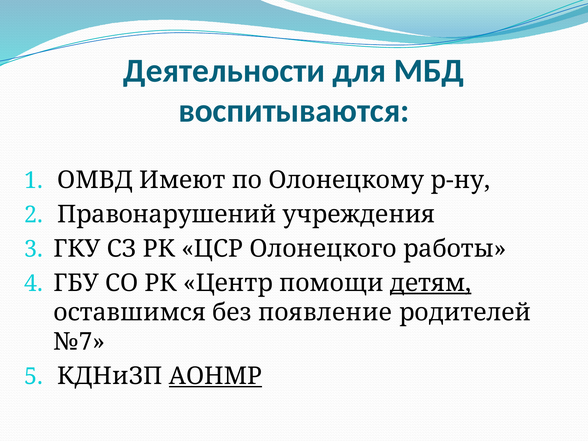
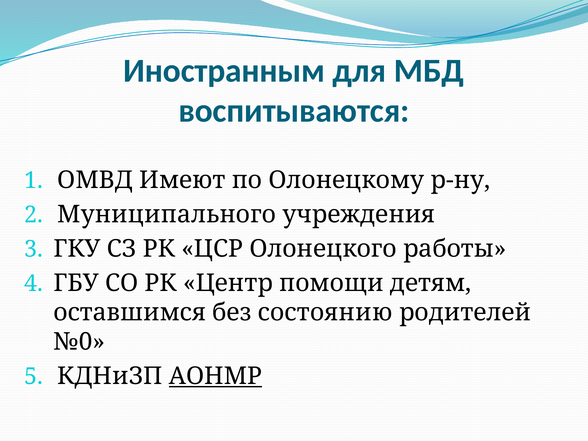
Деятельности: Деятельности -> Иностранным
Правонарушений: Правонарушений -> Муниципального
детям underline: present -> none
появление: появление -> состоянию
№7: №7 -> №0
